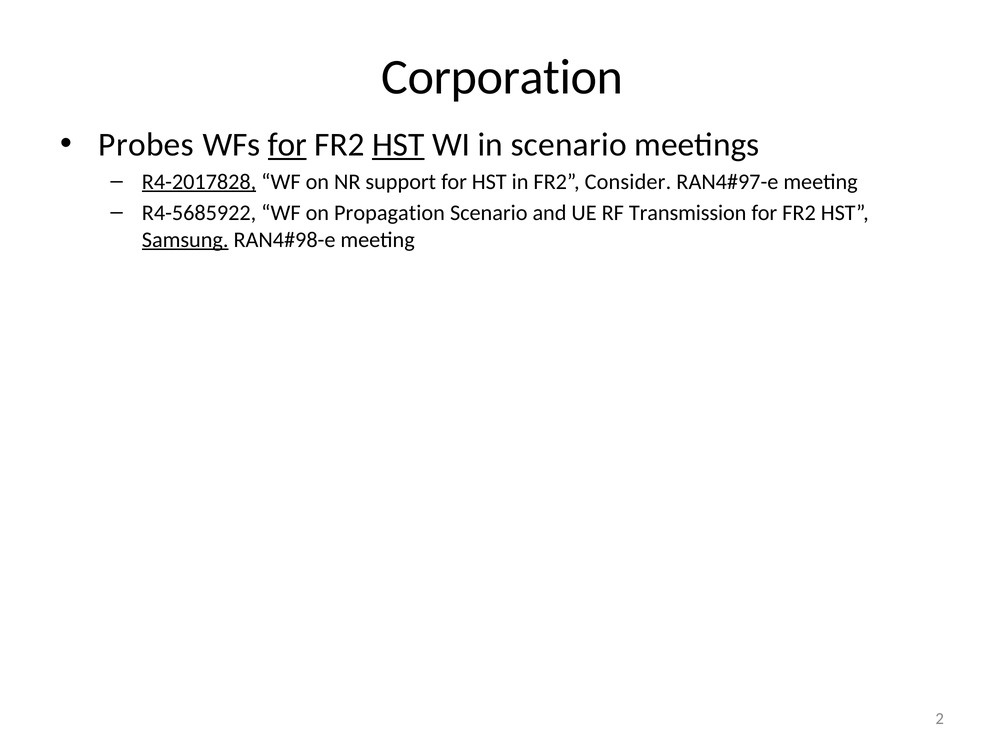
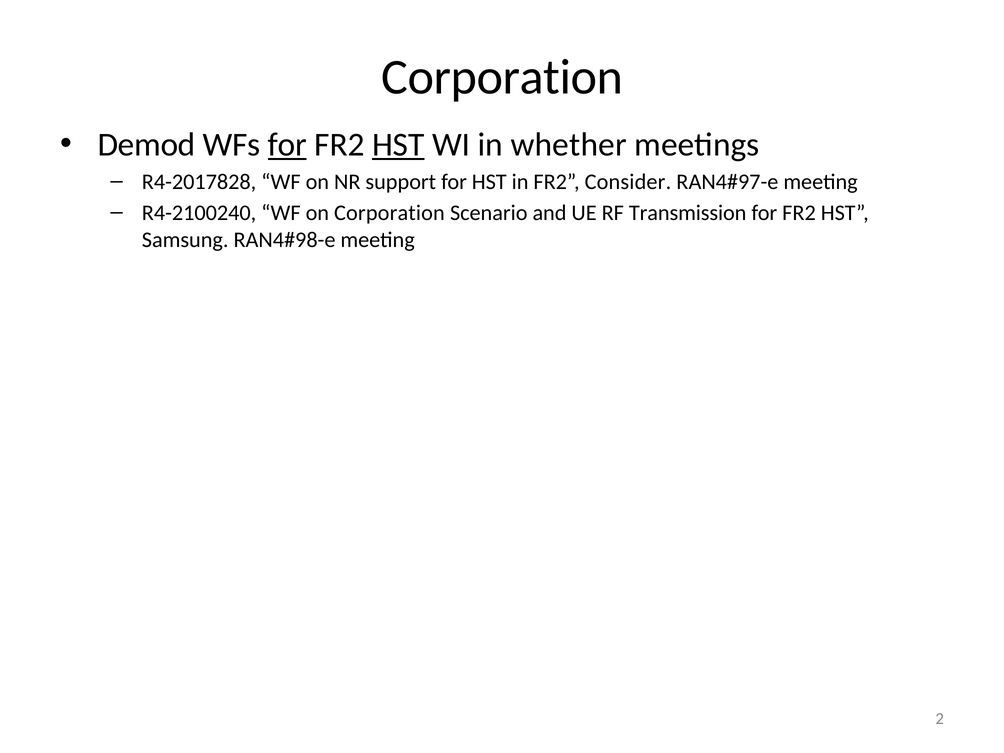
Probes: Probes -> Demod
in scenario: scenario -> whether
R4-2017828 underline: present -> none
R4-5685922: R4-5685922 -> R4-2100240
on Propagation: Propagation -> Corporation
Samsung underline: present -> none
